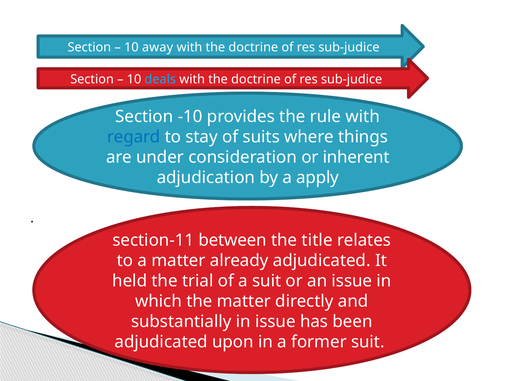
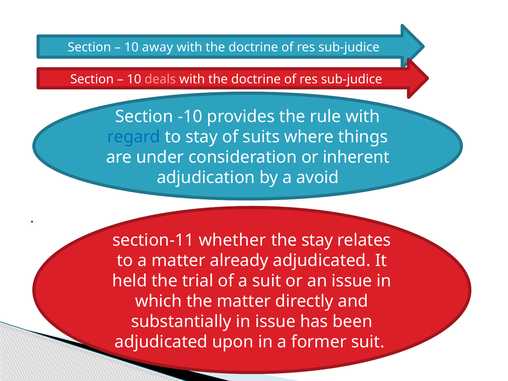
deals colour: light blue -> pink
apply: apply -> avoid
between: between -> whether
the title: title -> stay
